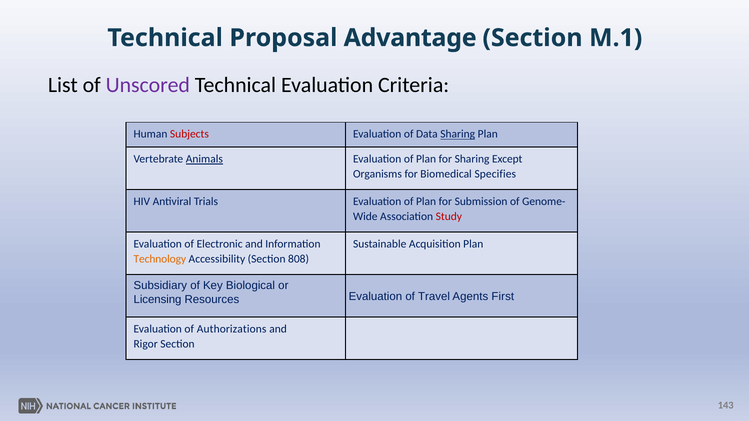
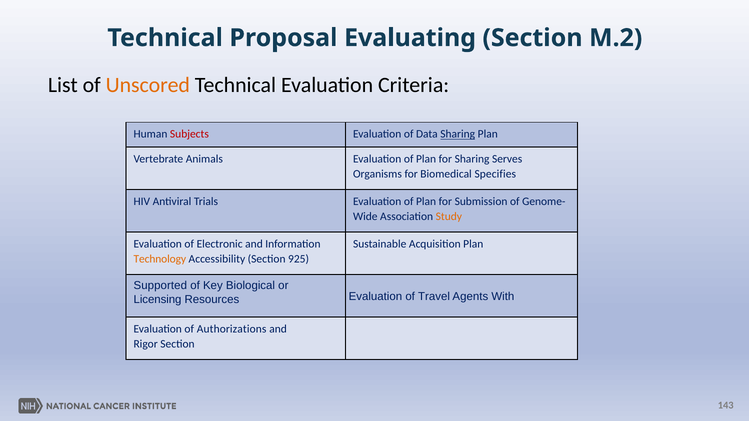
Advantage: Advantage -> Evaluating
M.1: M.1 -> M.2
Unscored colour: purple -> orange
Animals underline: present -> none
Except: Except -> Serves
Study colour: red -> orange
808: 808 -> 925
Subsidiary: Subsidiary -> Supported
First: First -> With
